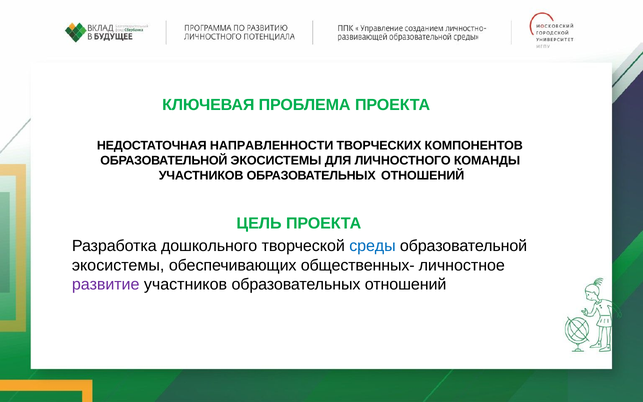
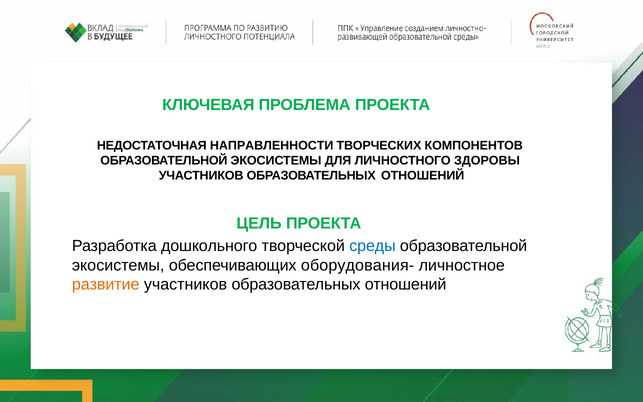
КОМАНДЫ: КОМАНДЫ -> ЗДОРОВЫ
общественных-: общественных- -> оборудования-
развитие colour: purple -> orange
